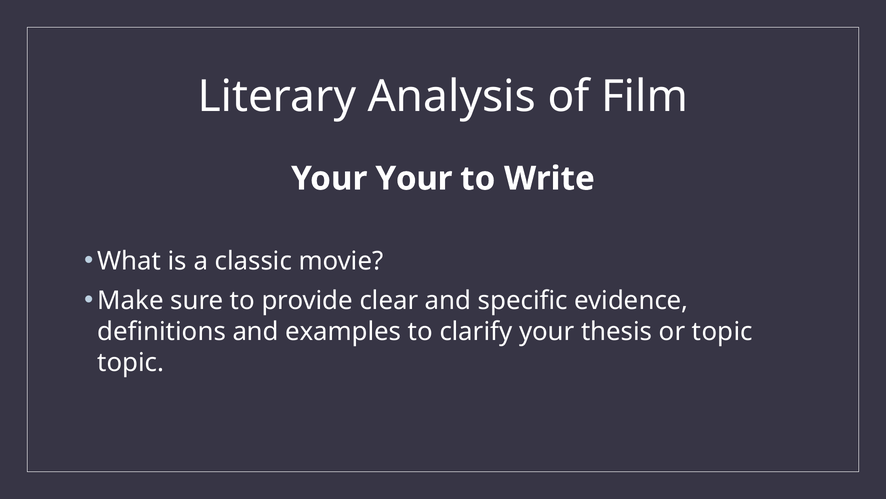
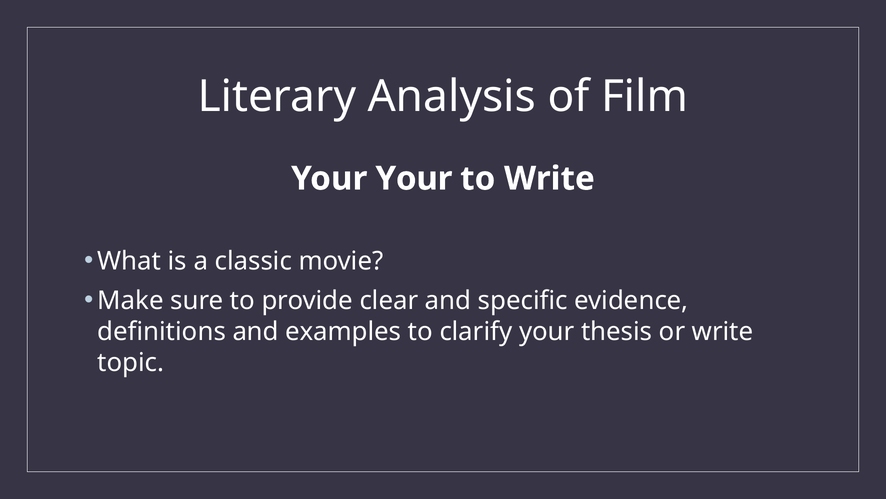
or topic: topic -> write
